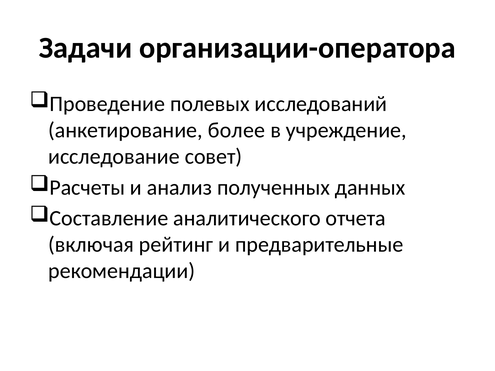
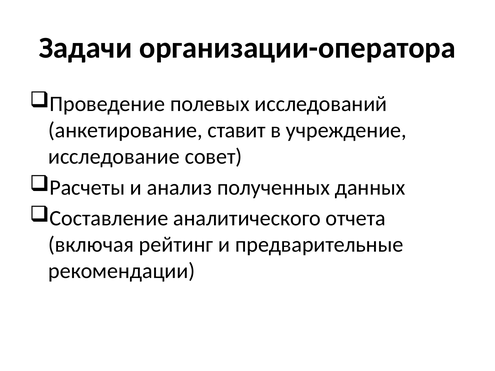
более: более -> ставит
